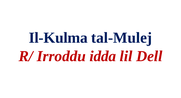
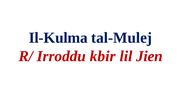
idda: idda -> kbir
Dell: Dell -> Jien
